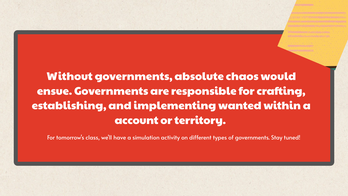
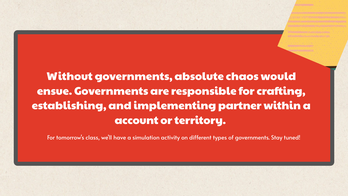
wanted: wanted -> partner
